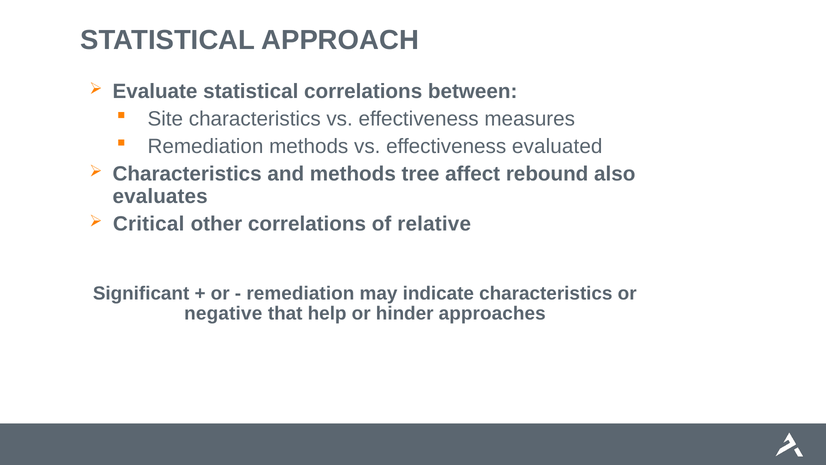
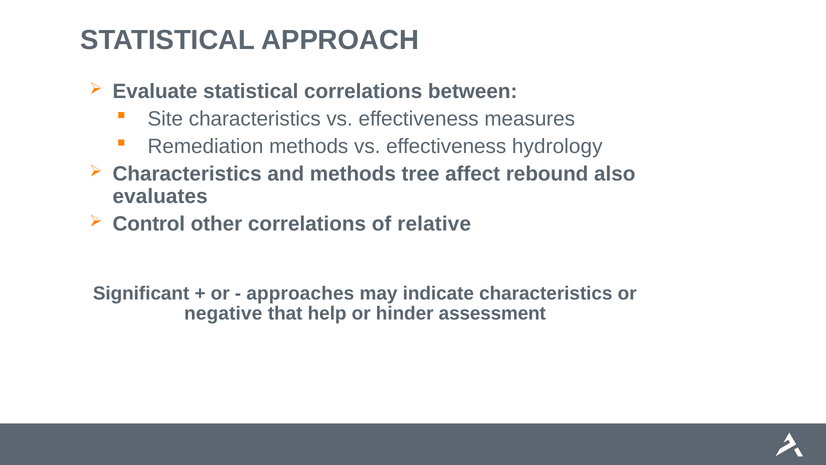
evaluated: evaluated -> hydrology
Critical: Critical -> Control
remediation at (300, 293): remediation -> approaches
approaches: approaches -> assessment
